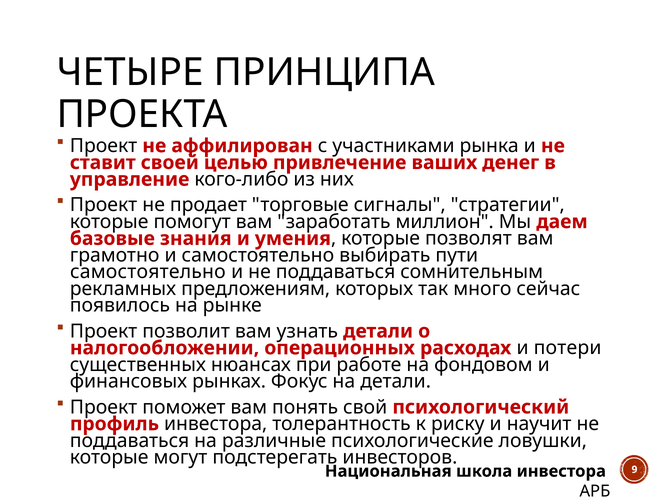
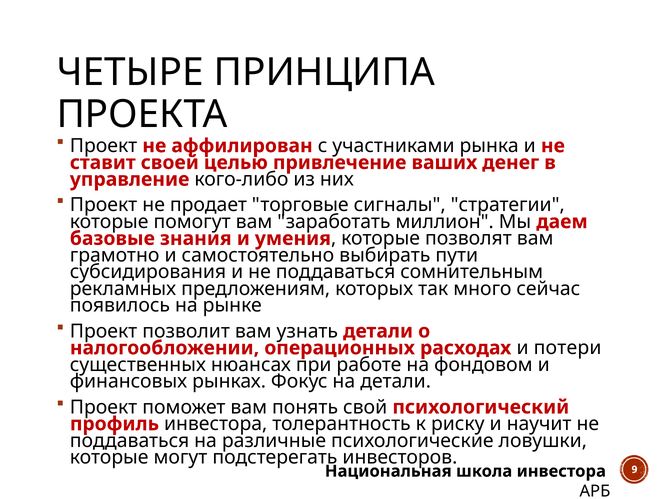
самостоятельно at (148, 272): самостоятельно -> субсидирования
